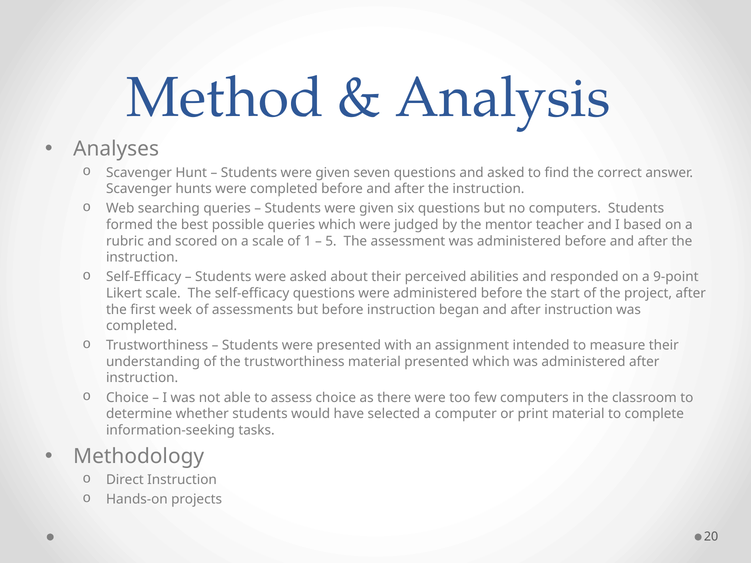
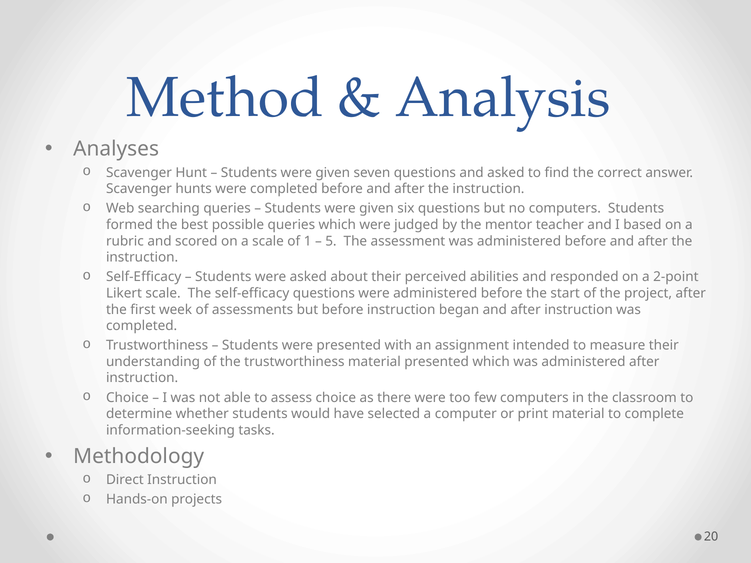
9-point: 9-point -> 2-point
